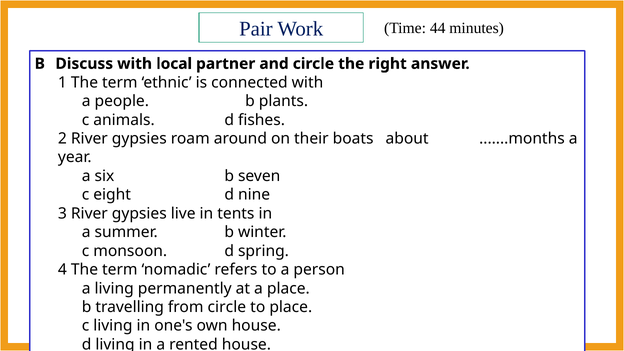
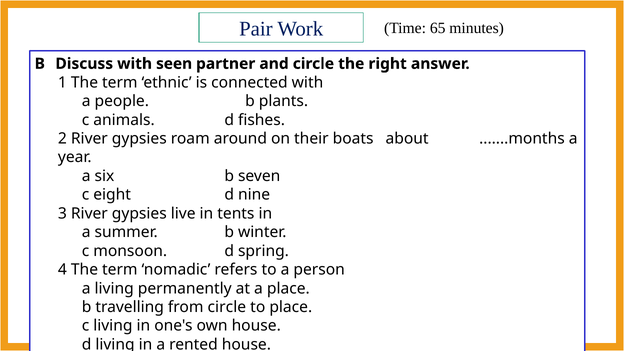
44: 44 -> 65
local: local -> seen
